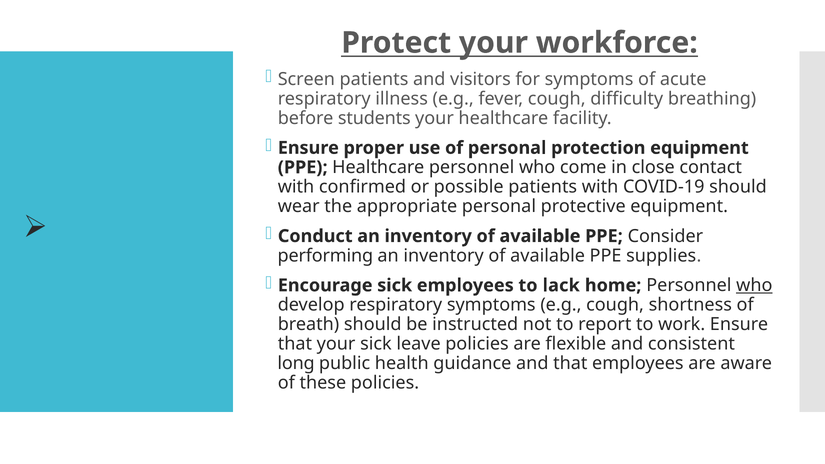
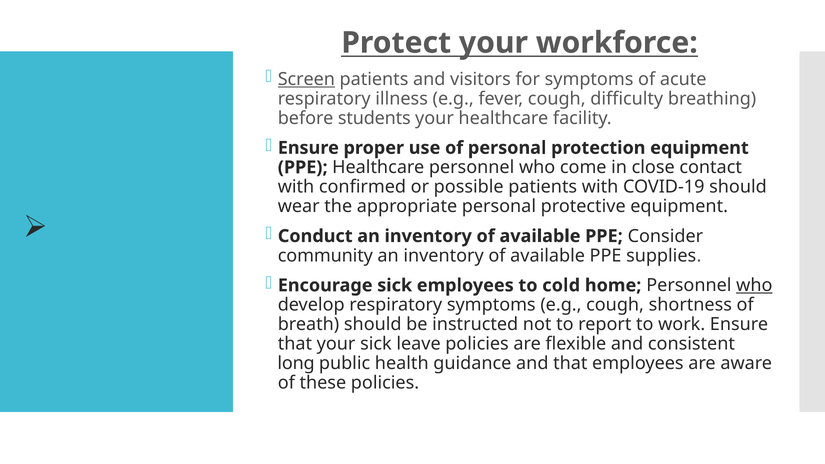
Screen underline: none -> present
performing: performing -> community
lack: lack -> cold
